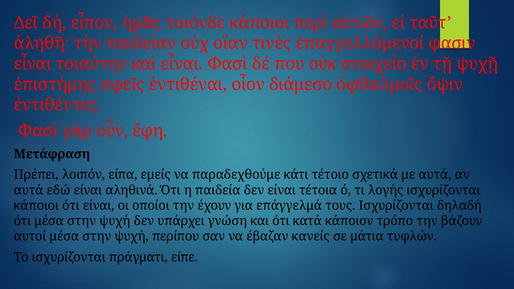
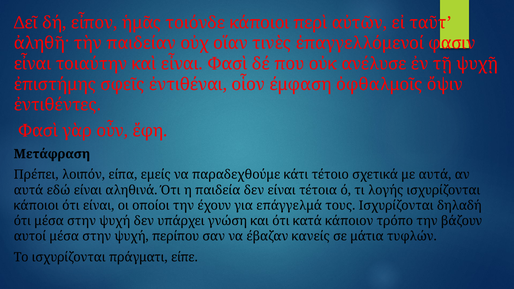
στοιχείο: στοιχείο -> ανέλυσε
διάμεσο: διάμεσο -> έμφαση
